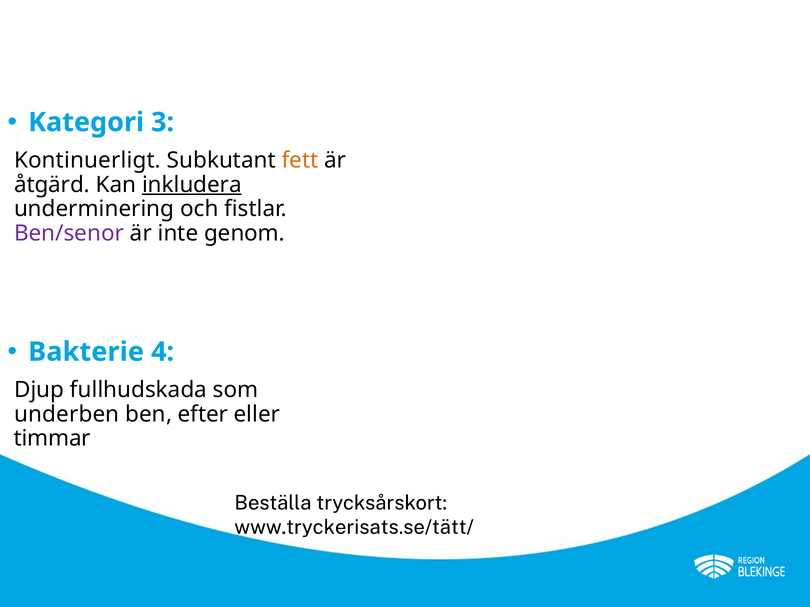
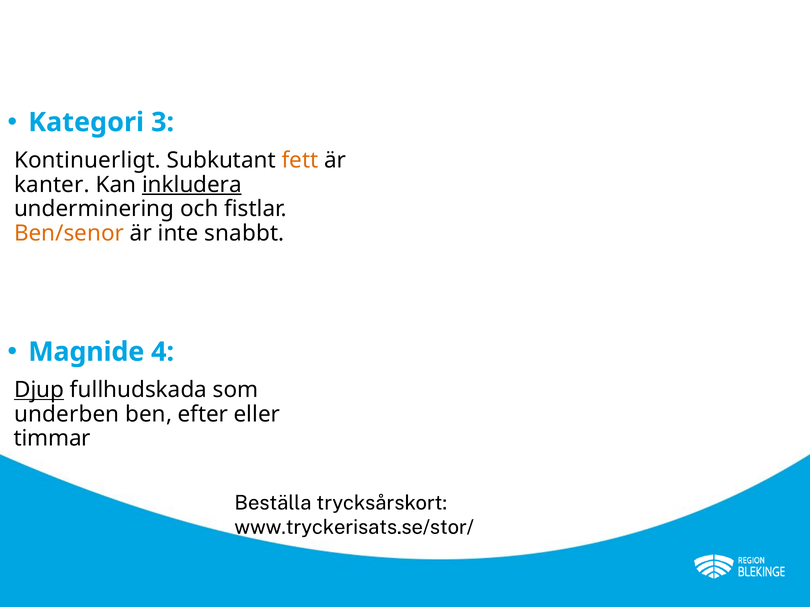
åtgärd: åtgärd -> kanter
Ben/senor colour: purple -> orange
genom: genom -> snabbt
Bakterie: Bakterie -> Magnide
Djup underline: none -> present
www.tryckerisats.se/tätt/: www.tryckerisats.se/tätt/ -> www.tryckerisats.se/stor/
